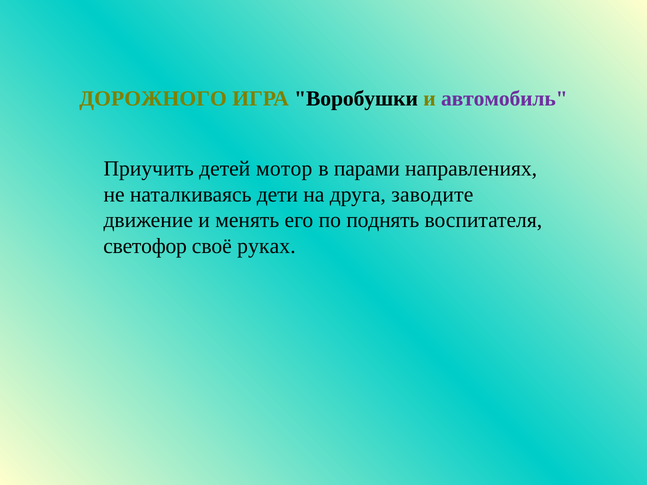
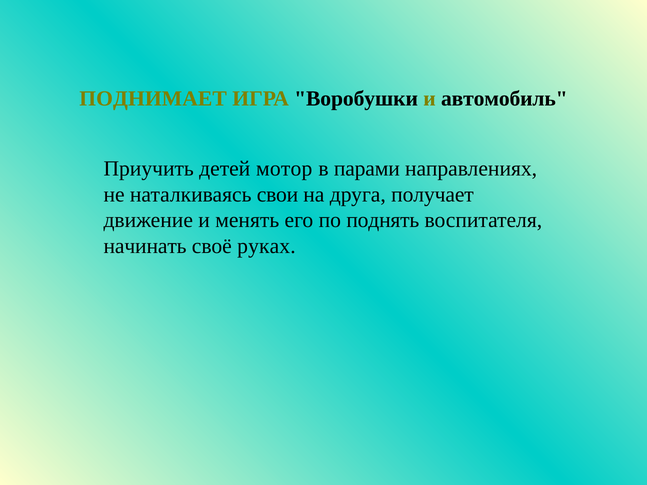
ДОРОЖНОГО: ДОРОЖНОГО -> ПОДНИМАЕТ
автомобиль colour: purple -> black
дети: дети -> свои
заводите: заводите -> получает
светофор: светофор -> начинать
